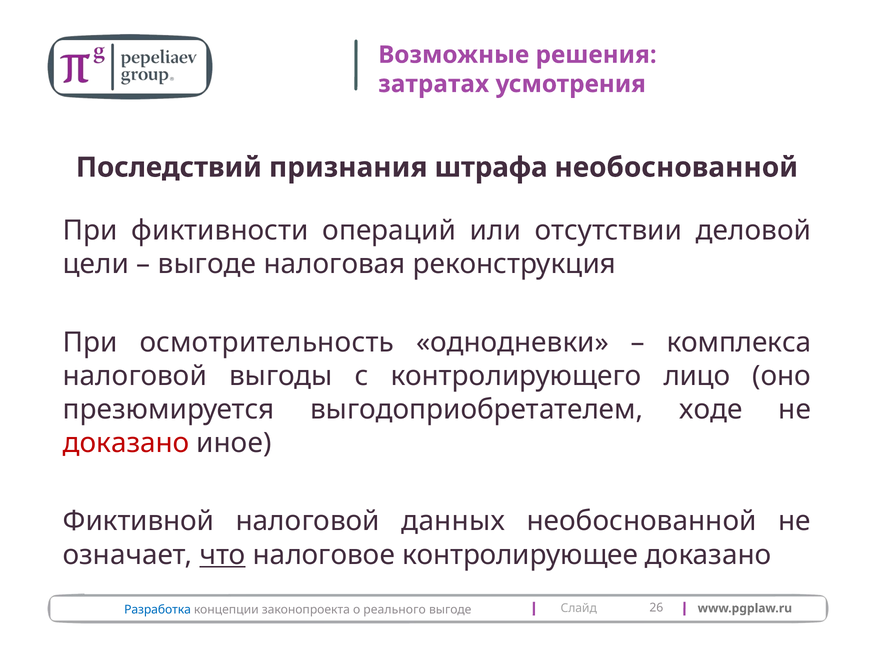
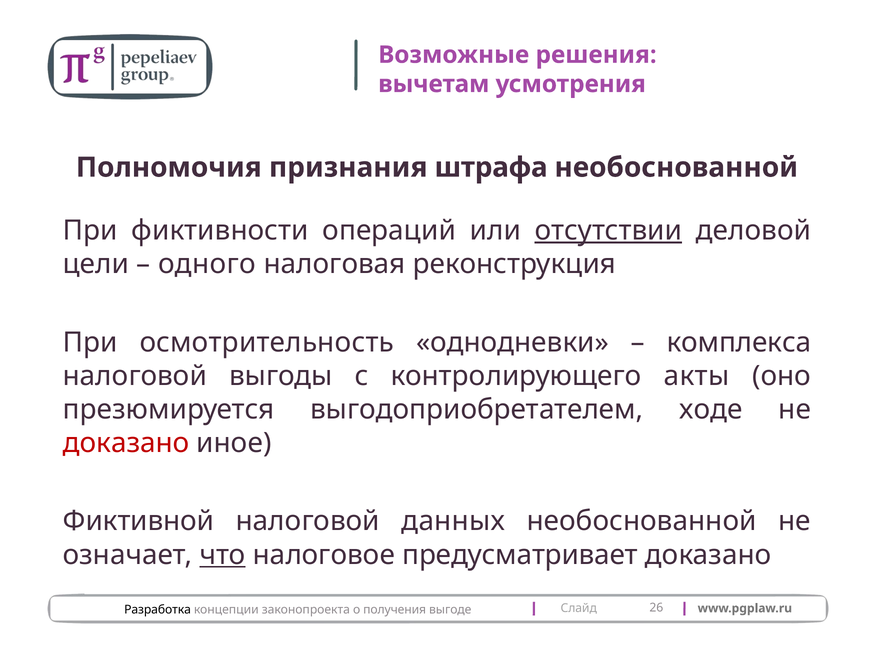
затратах: затратах -> вычетам
Последствий: Последствий -> Полномочия
отсутствии underline: none -> present
выгоде at (207, 264): выгоде -> одного
лицо: лицо -> акты
контролирующее: контролирующее -> предусматривает
Разработка colour: blue -> black
реального: реального -> получения
